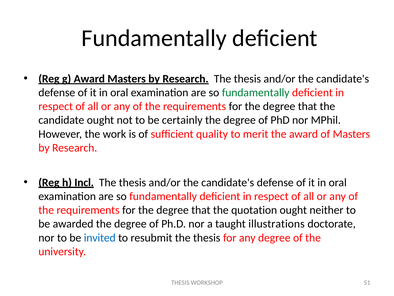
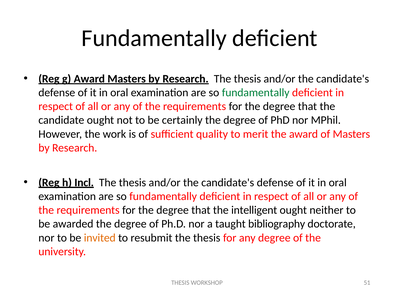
quotation: quotation -> intelligent
illustrations: illustrations -> bibliography
invited colour: blue -> orange
